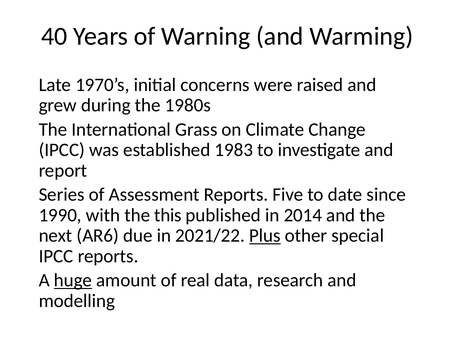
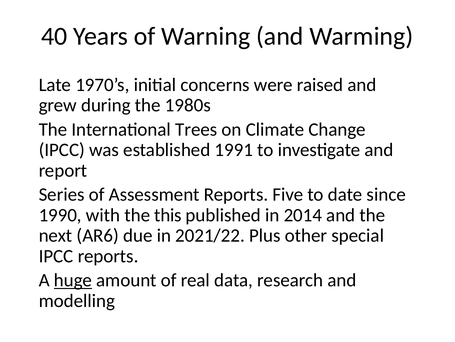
Grass: Grass -> Trees
1983: 1983 -> 1991
Plus underline: present -> none
